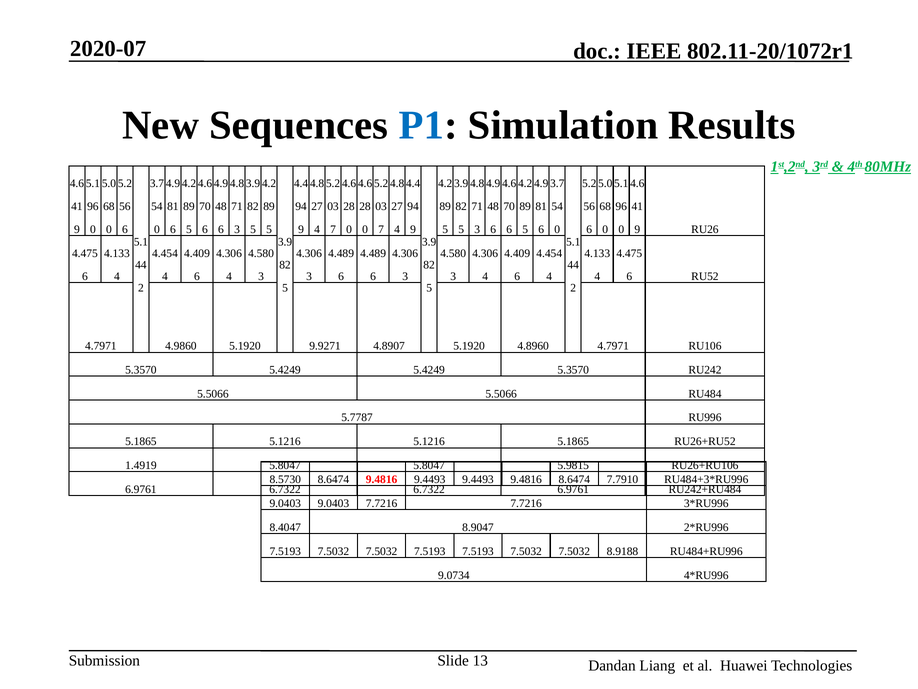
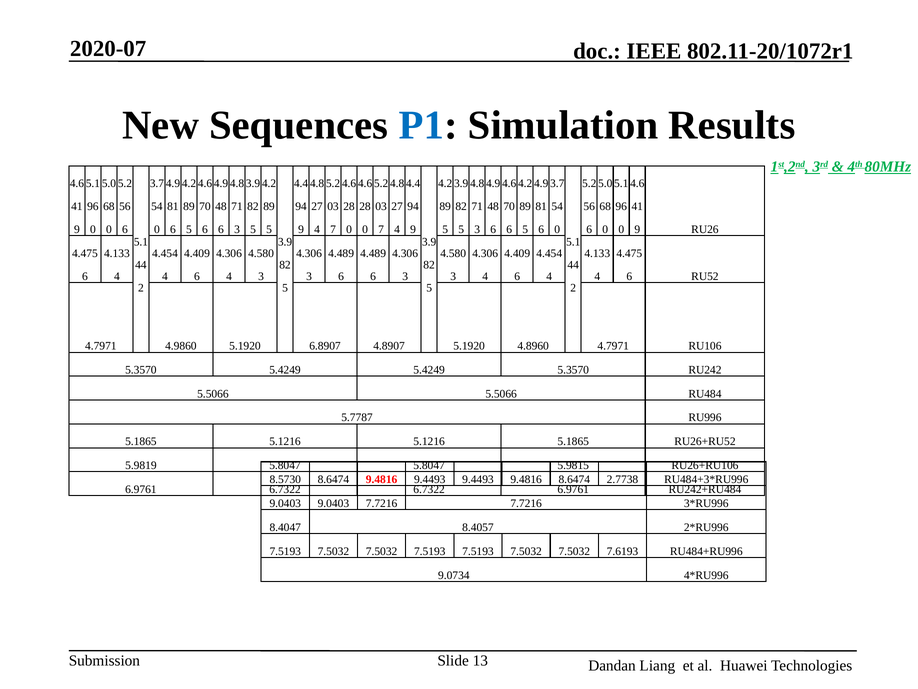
9.9271: 9.9271 -> 6.8907
1.4919: 1.4919 -> 5.9819
7.7910: 7.7910 -> 2.7738
8.9047: 8.9047 -> 8.4057
8.9188: 8.9188 -> 7.6193
